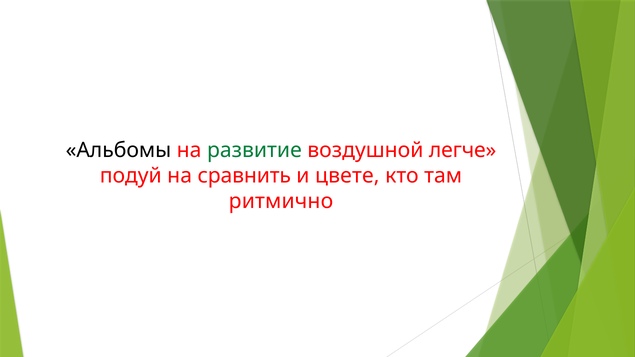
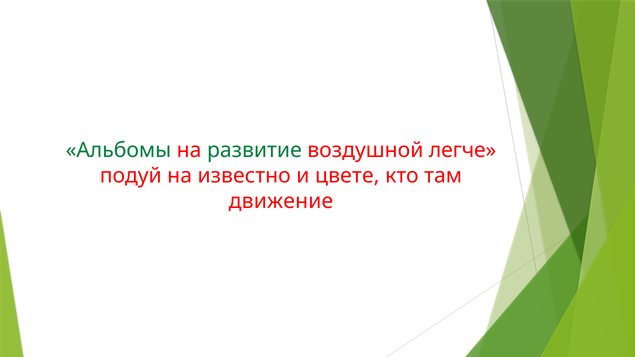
Альбомы colour: black -> green
сравнить: сравнить -> известно
ритмично: ритмично -> движение
